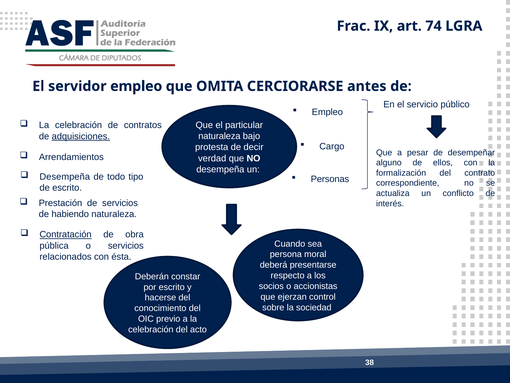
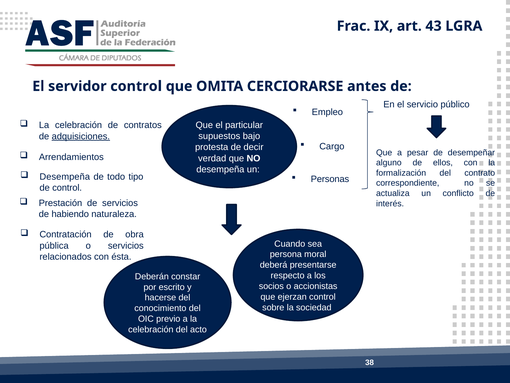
74: 74 -> 43
servidor empleo: empleo -> control
naturaleza at (219, 136): naturaleza -> supuestos
de escrito: escrito -> control
Contratación underline: present -> none
